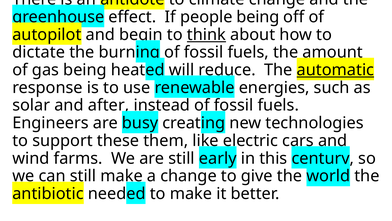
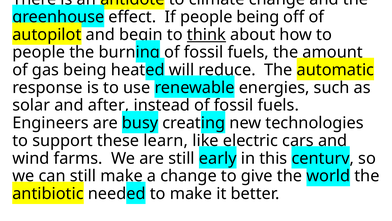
dictate at (39, 52): dictate -> people
automatic underline: present -> none
them: them -> learn
